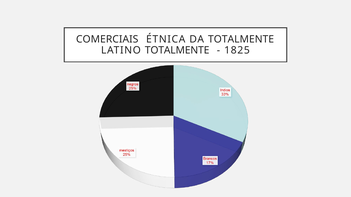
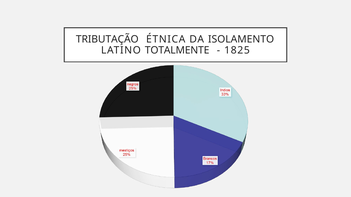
COMERCIAIS: COMERCIAIS -> TRIBUTAÇÃO
DA TOTALMENTE: TOTALMENTE -> ISOLAMENTO
